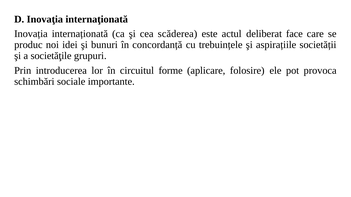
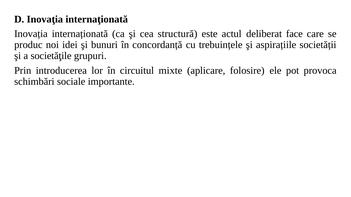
scăderea: scăderea -> structură
forme: forme -> mixte
